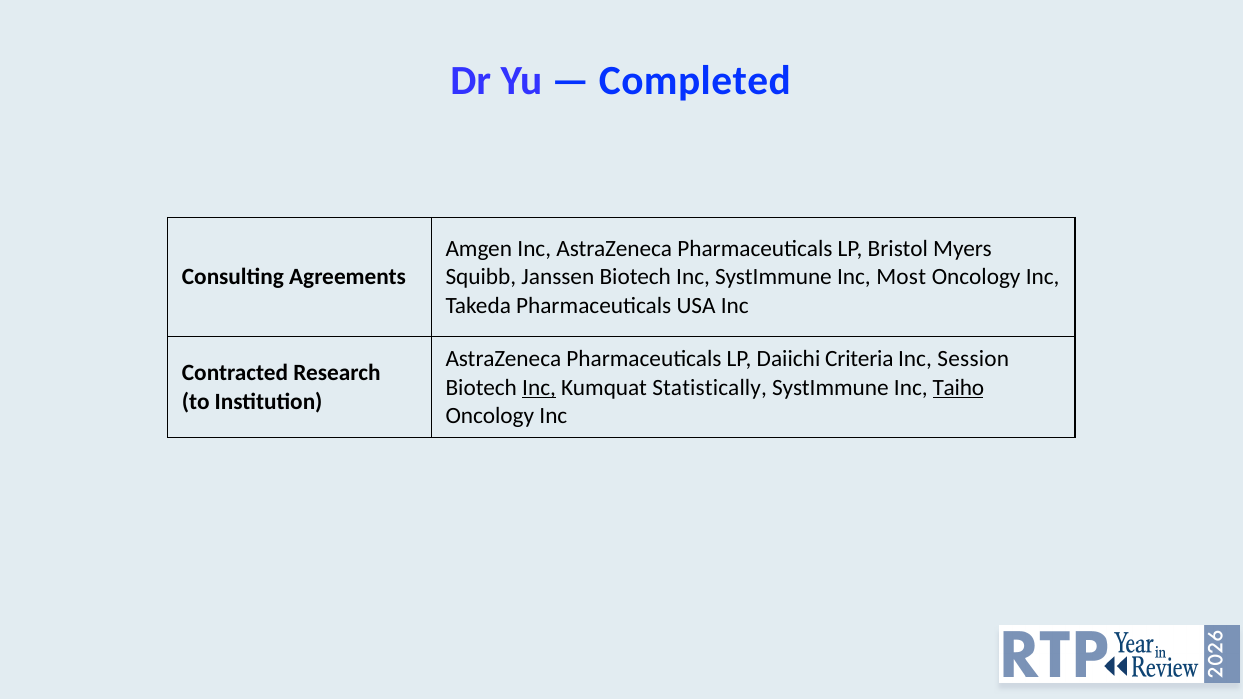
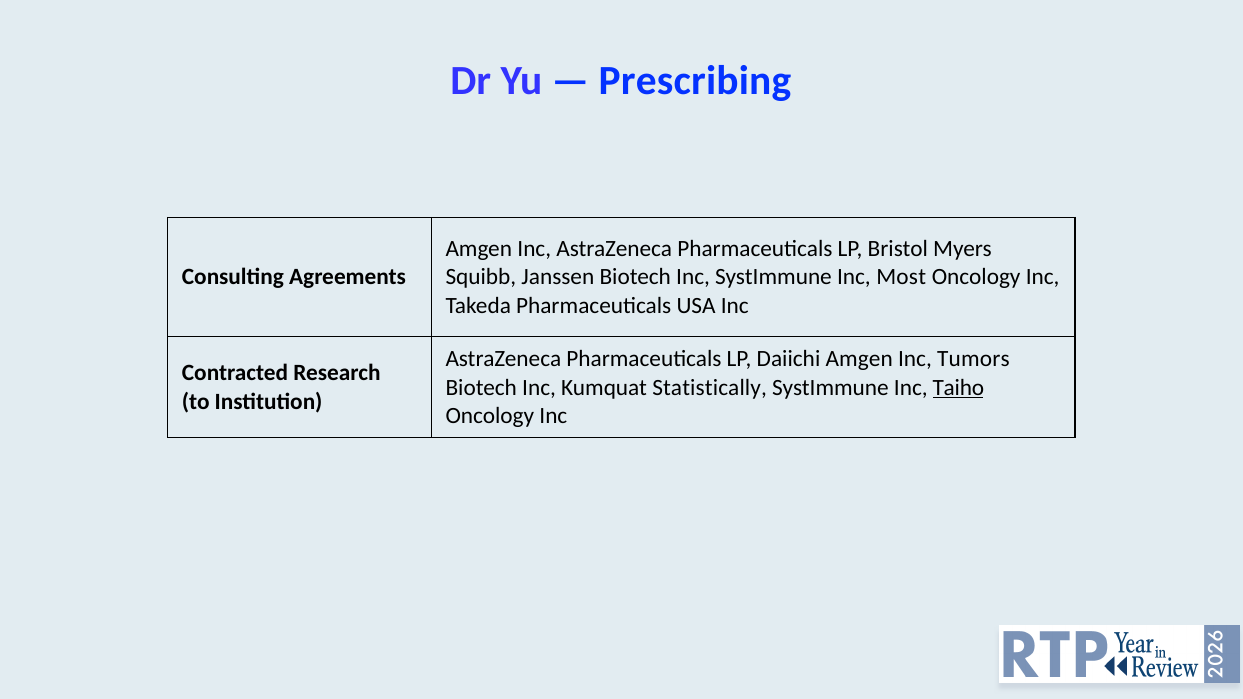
Completed: Completed -> Prescribing
Daiichi Criteria: Criteria -> Amgen
Session: Session -> Tumors
Inc at (539, 387) underline: present -> none
